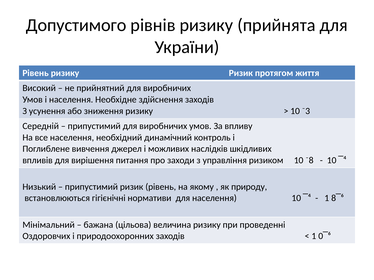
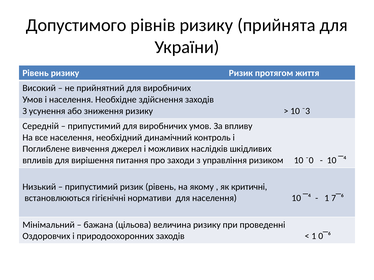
⁻8: ⁻8 -> ⁻0
природу: природу -> критичні
8‾⁶: 8‾⁶ -> 7‾⁶
